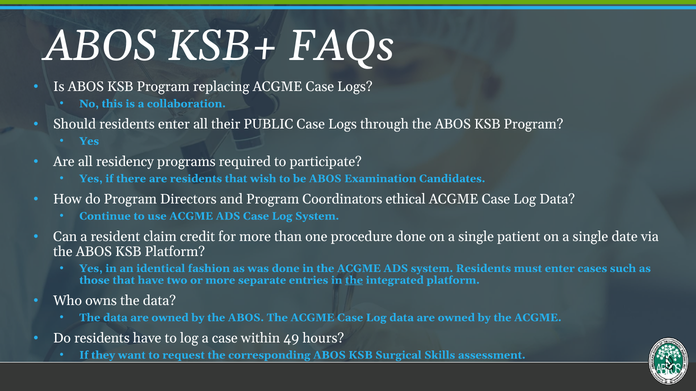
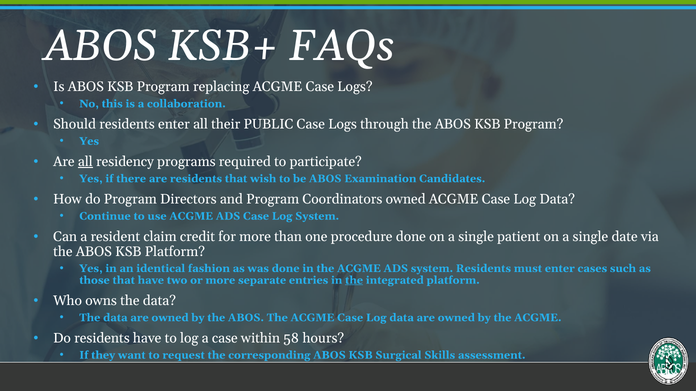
all at (85, 162) underline: none -> present
Coordinators ethical: ethical -> owned
49: 49 -> 58
